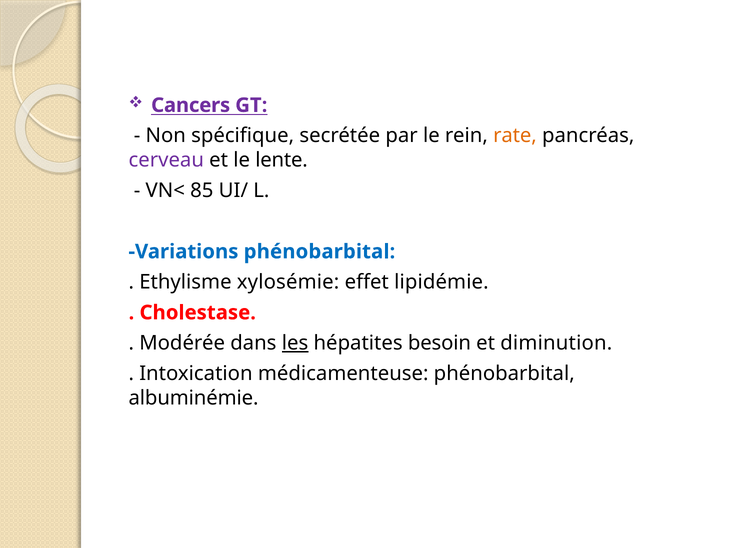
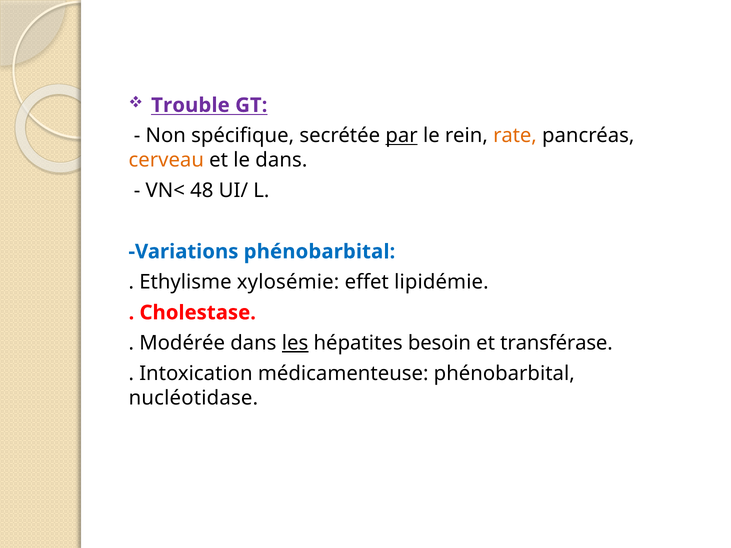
Cancers: Cancers -> Trouble
par underline: none -> present
cerveau colour: purple -> orange
le lente: lente -> dans
85: 85 -> 48
diminution: diminution -> transférase
albuminémie: albuminémie -> nucléotidase
